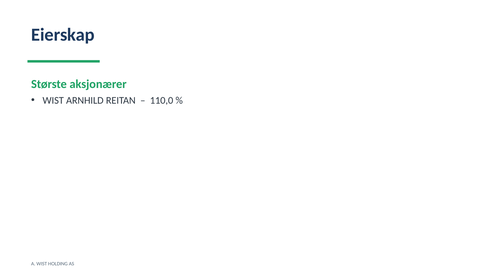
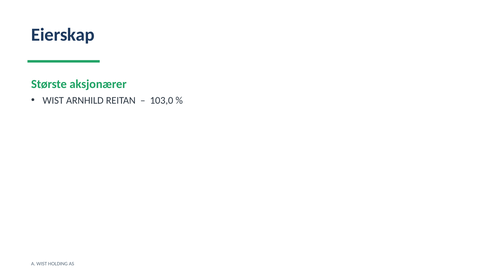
110,0: 110,0 -> 103,0
